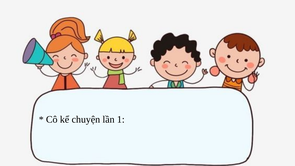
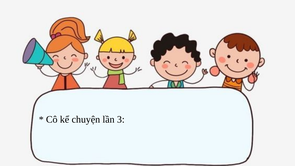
1: 1 -> 3
